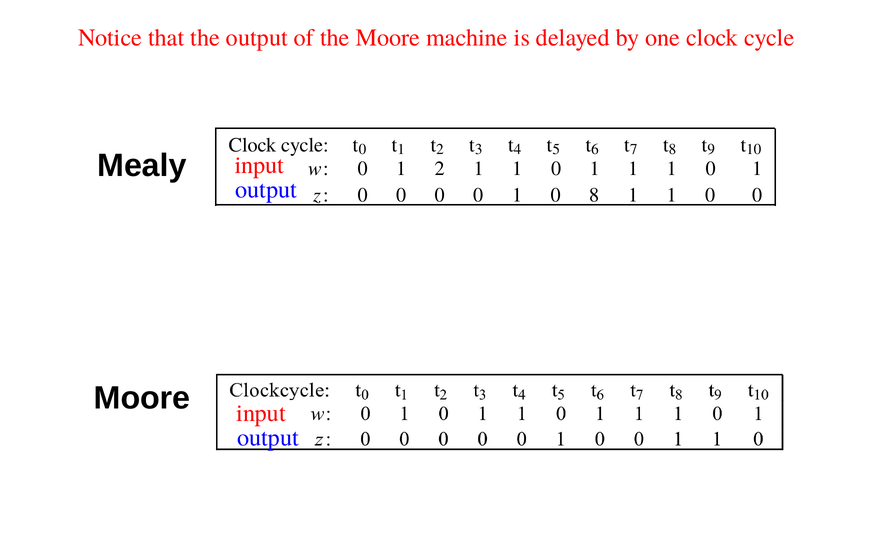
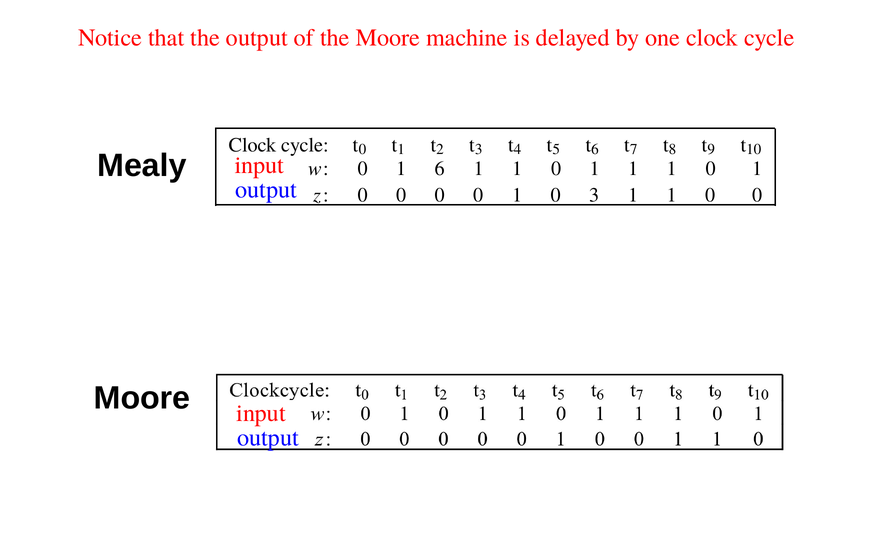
1 2: 2 -> 6
0 8: 8 -> 3
